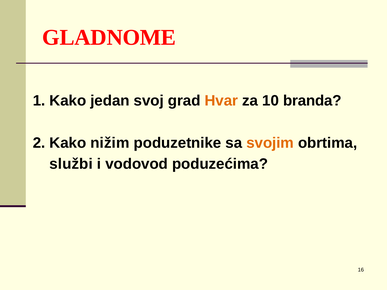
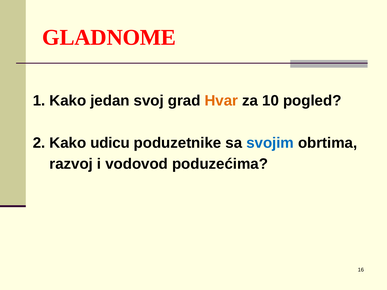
branda: branda -> pogled
nižim: nižim -> udicu
svojim colour: orange -> blue
službi: službi -> razvoj
